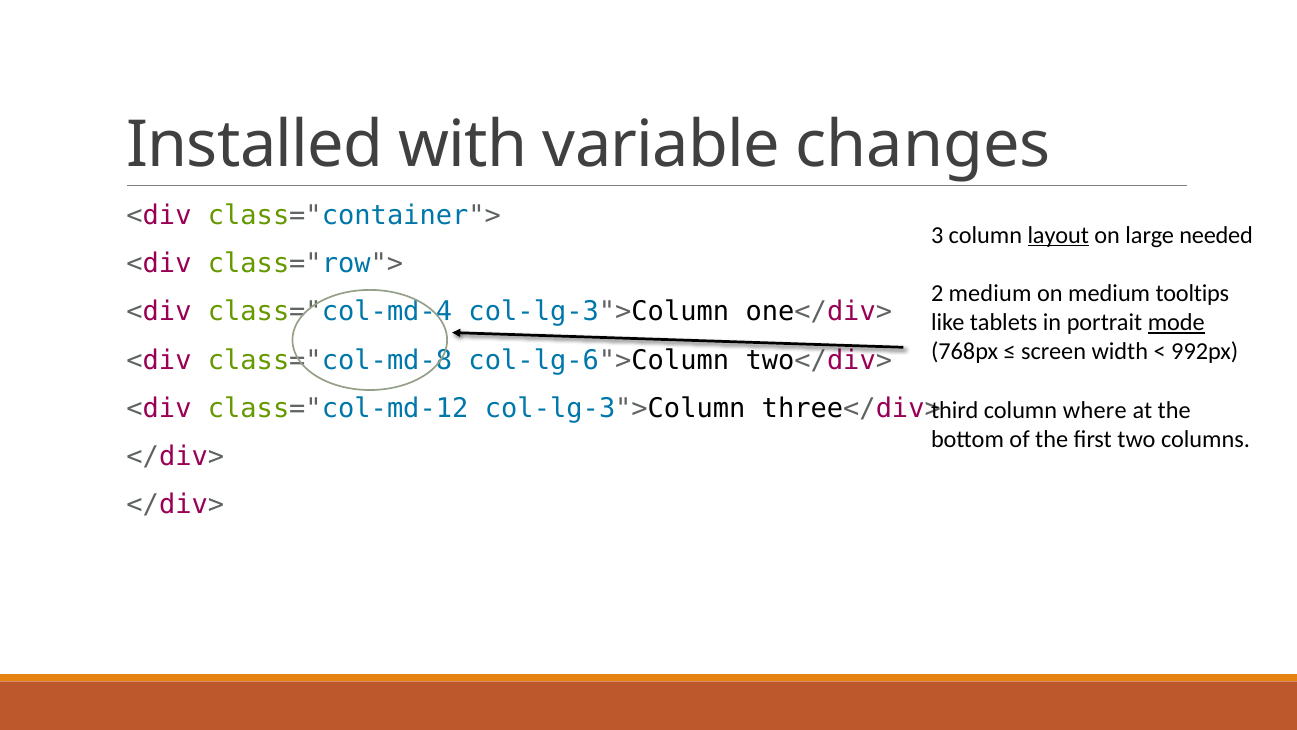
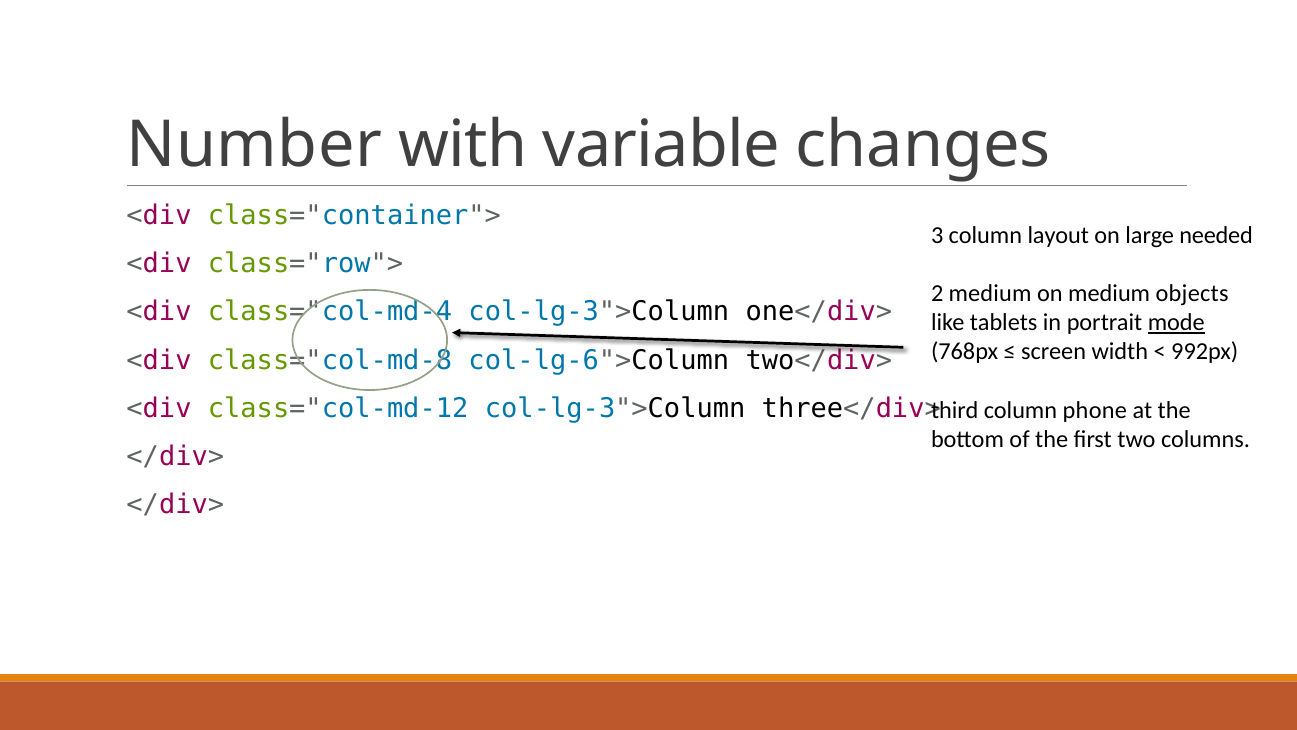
Installed: Installed -> Number
layout underline: present -> none
tooltips: tooltips -> objects
where: where -> phone
